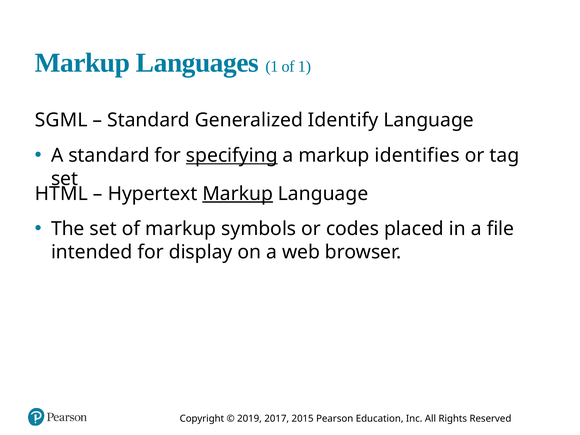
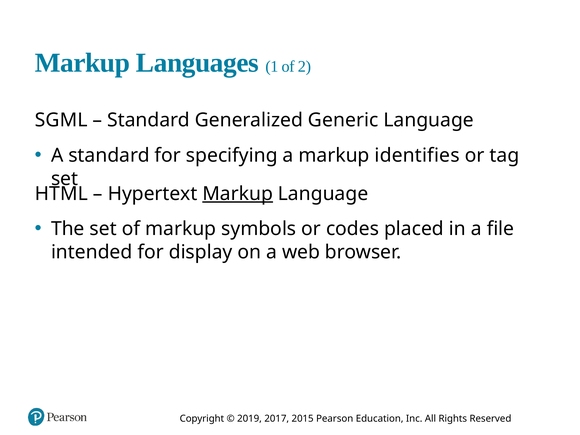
of 1: 1 -> 2
Identify: Identify -> Generic
specifying underline: present -> none
